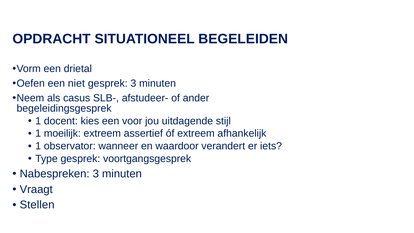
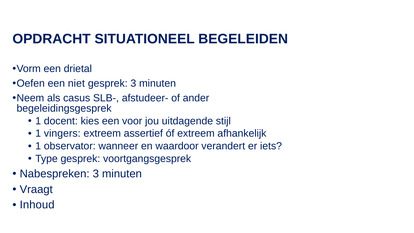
moeilijk: moeilijk -> vingers
Stellen: Stellen -> Inhoud
